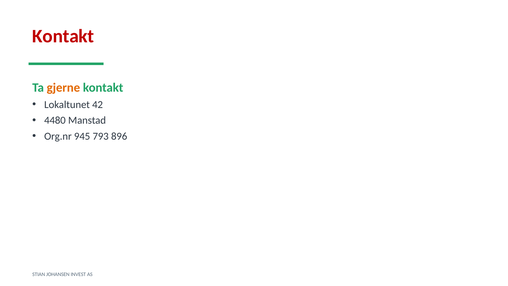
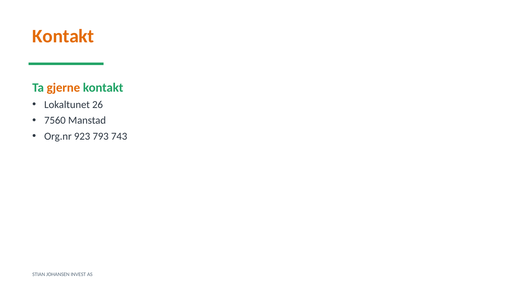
Kontakt at (63, 36) colour: red -> orange
42: 42 -> 26
4480: 4480 -> 7560
945: 945 -> 923
896: 896 -> 743
